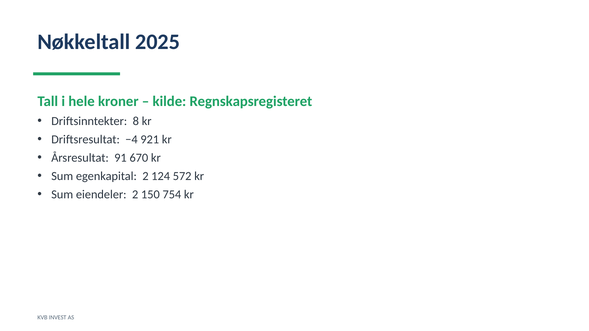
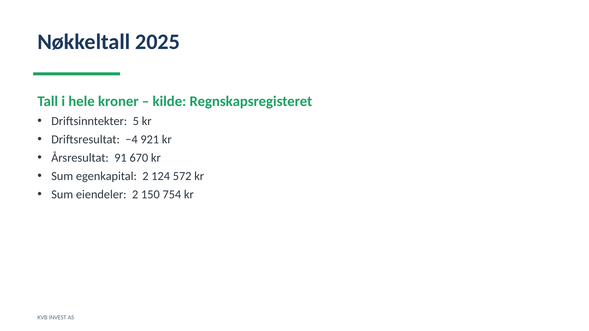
8: 8 -> 5
